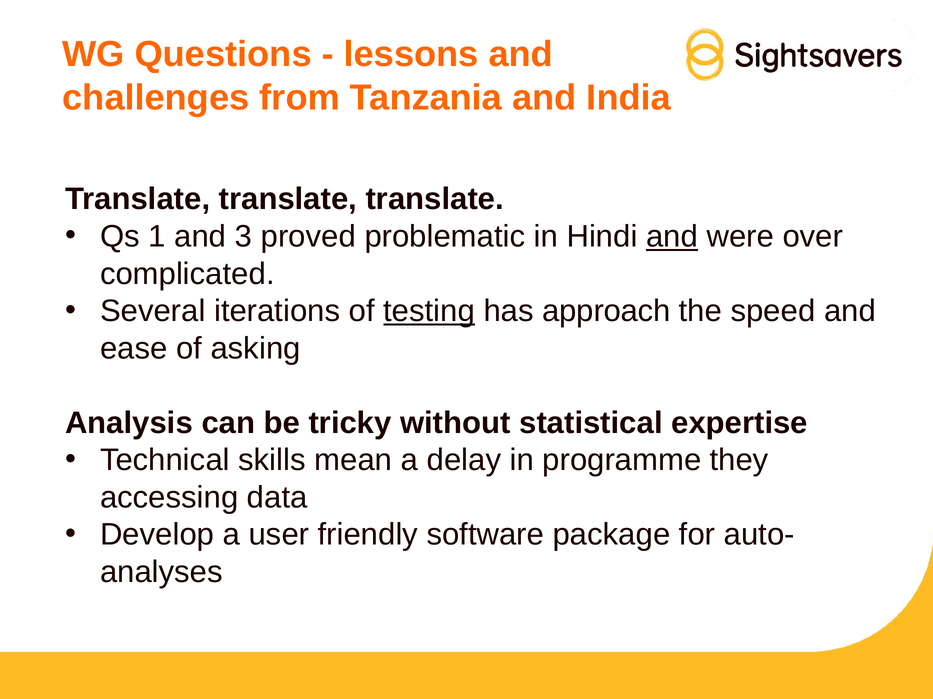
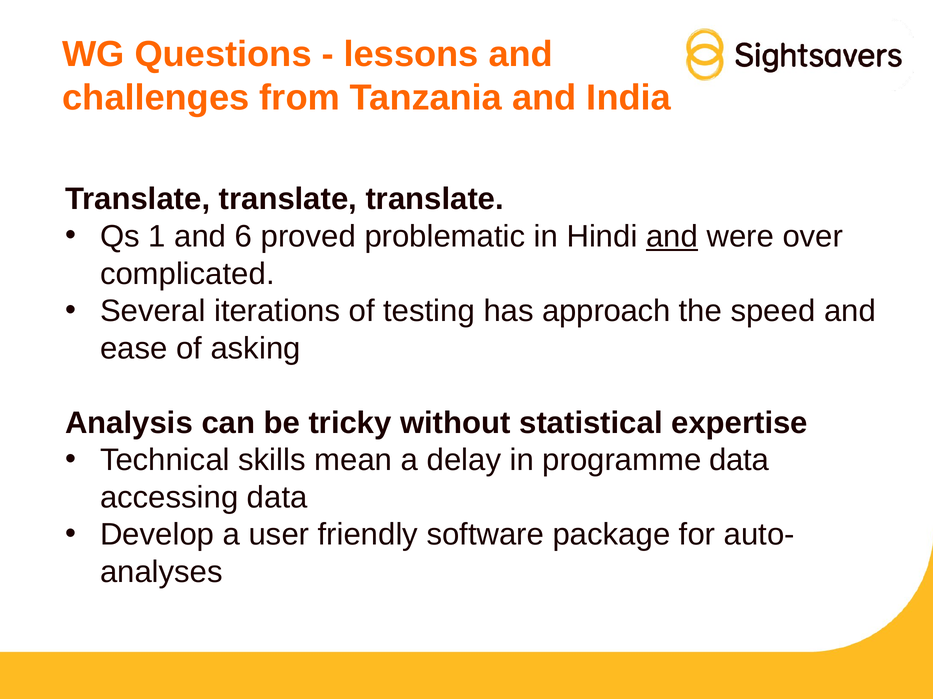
3: 3 -> 6
testing underline: present -> none
programme they: they -> data
